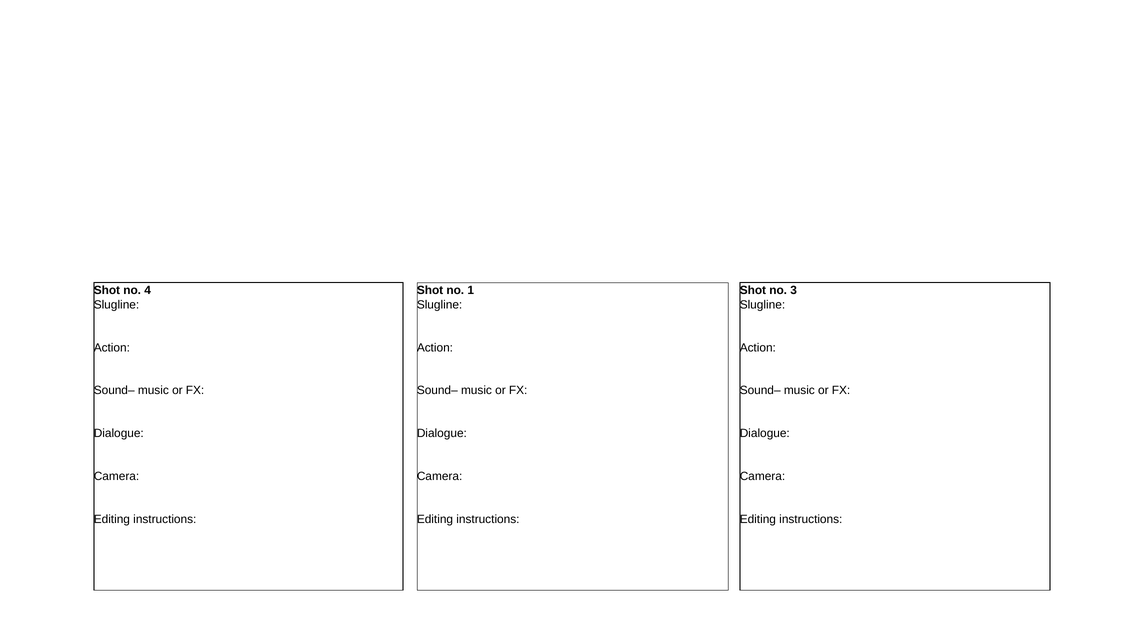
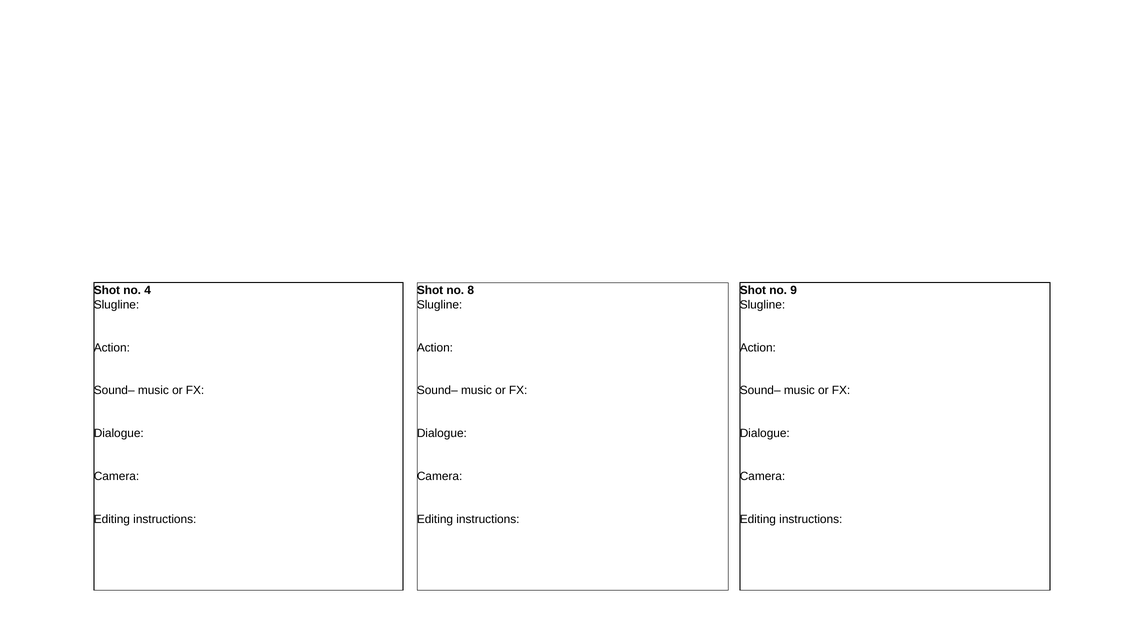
1: 1 -> 8
3: 3 -> 9
